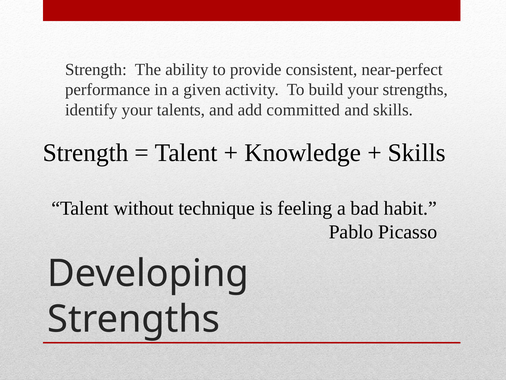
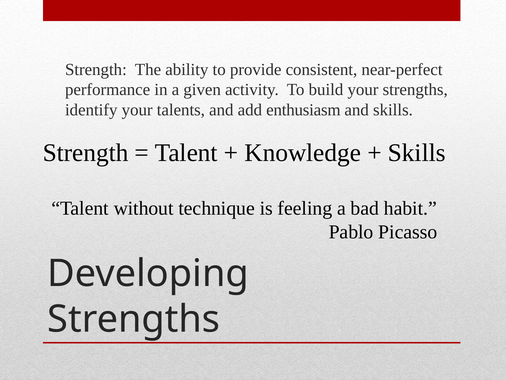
committed: committed -> enthusiasm
